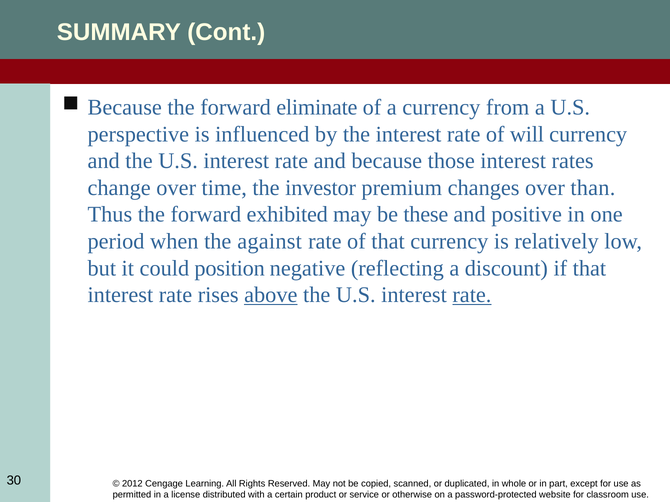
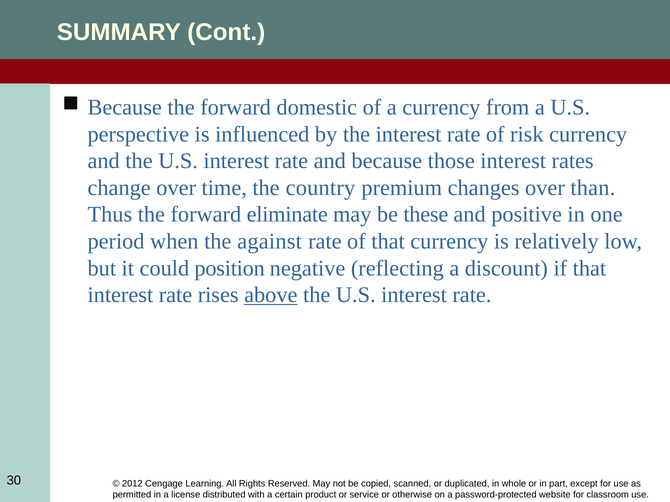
eliminate: eliminate -> domestic
will: will -> risk
investor: investor -> country
exhibited: exhibited -> eliminate
rate at (472, 295) underline: present -> none
